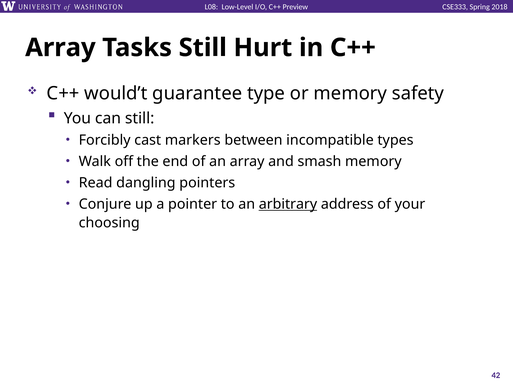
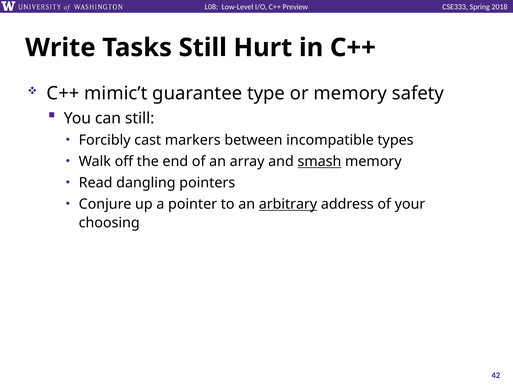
Array at (60, 48): Array -> Write
would’t: would’t -> mimic’t
smash underline: none -> present
